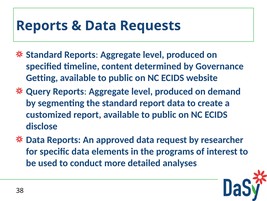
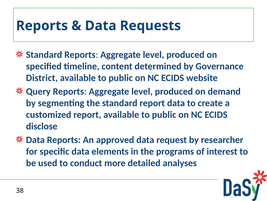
Getting: Getting -> District
